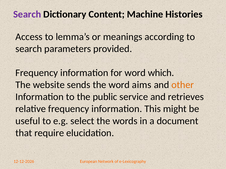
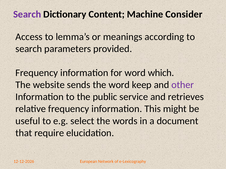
Histories: Histories -> Consider
aims: aims -> keep
other colour: orange -> purple
